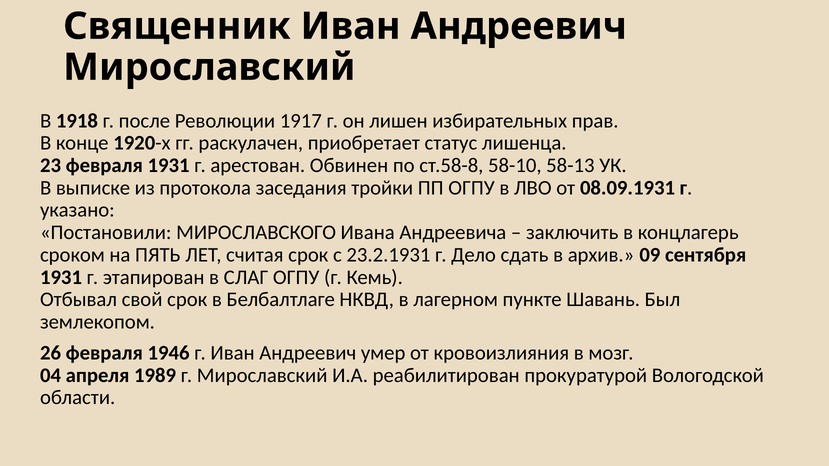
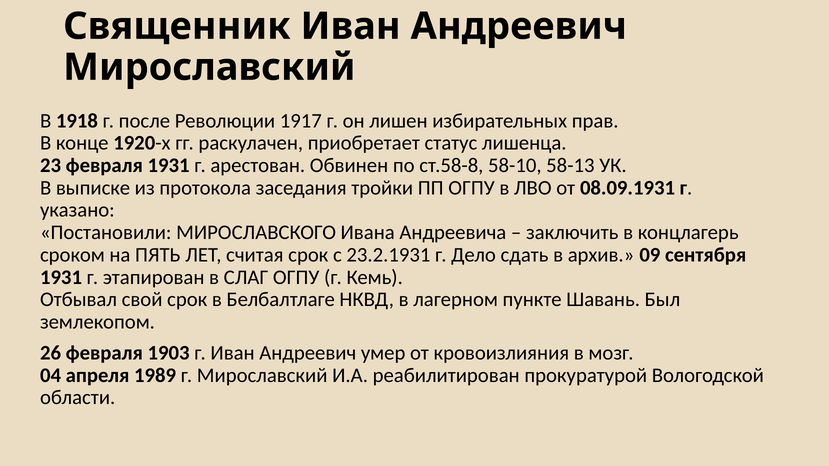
1946: 1946 -> 1903
